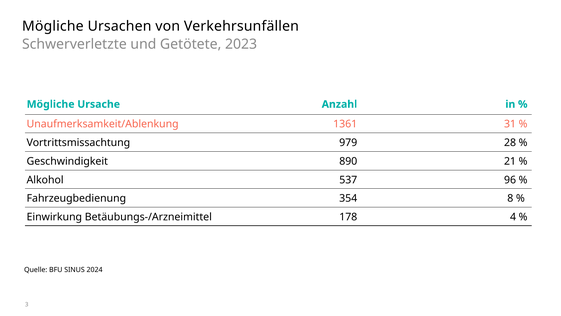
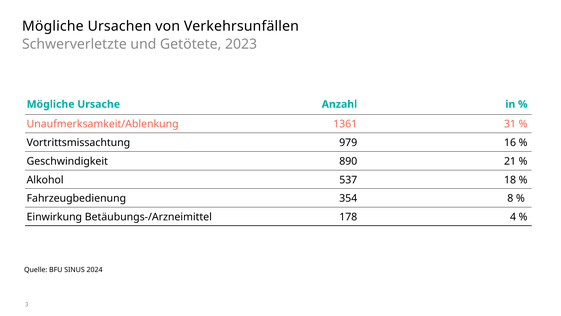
28: 28 -> 16
96: 96 -> 18
